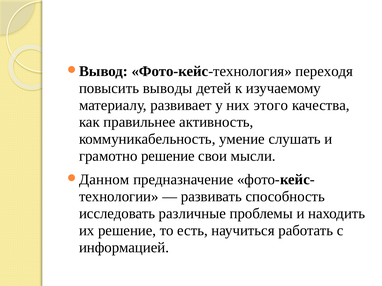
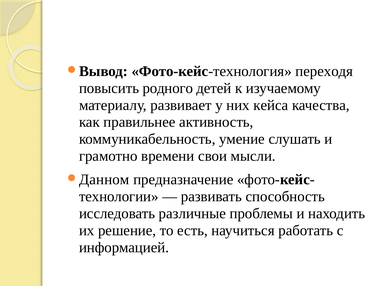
выводы: выводы -> родного
этого: этого -> кейса
грамотно решение: решение -> времени
